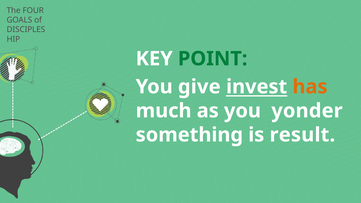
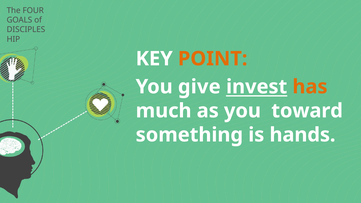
POINT colour: green -> orange
yonder: yonder -> toward
result: result -> hands
